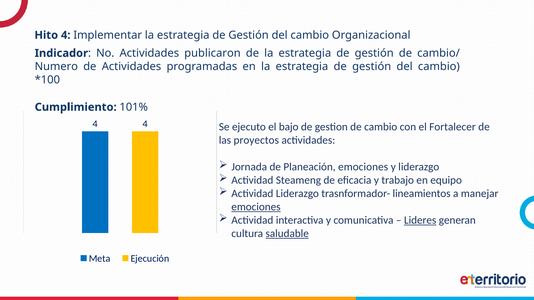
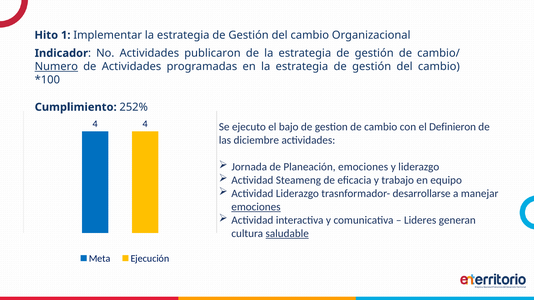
Hito 4: 4 -> 1
Numero underline: none -> present
101%: 101% -> 252%
Fortalecer: Fortalecer -> Definieron
proyectos: proyectos -> diciembre
lineamientos: lineamientos -> desarrollarse
Lideres underline: present -> none
